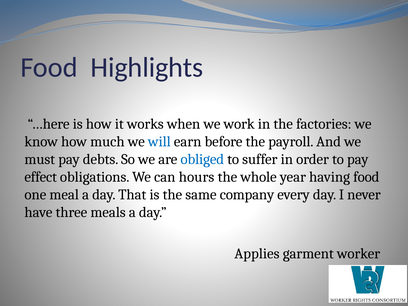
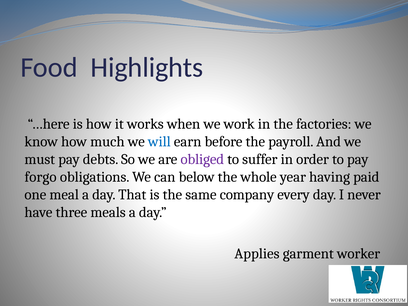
obliged colour: blue -> purple
effect: effect -> forgo
hours: hours -> below
having food: food -> paid
